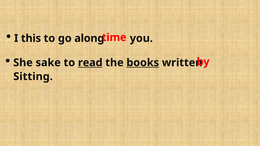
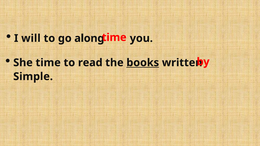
this: this -> will
She sake: sake -> time
read underline: present -> none
Sitting: Sitting -> Simple
